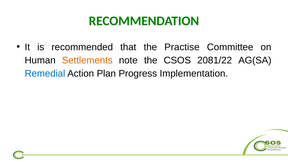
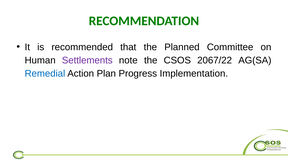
Practise: Practise -> Planned
Settlements colour: orange -> purple
2081/22: 2081/22 -> 2067/22
